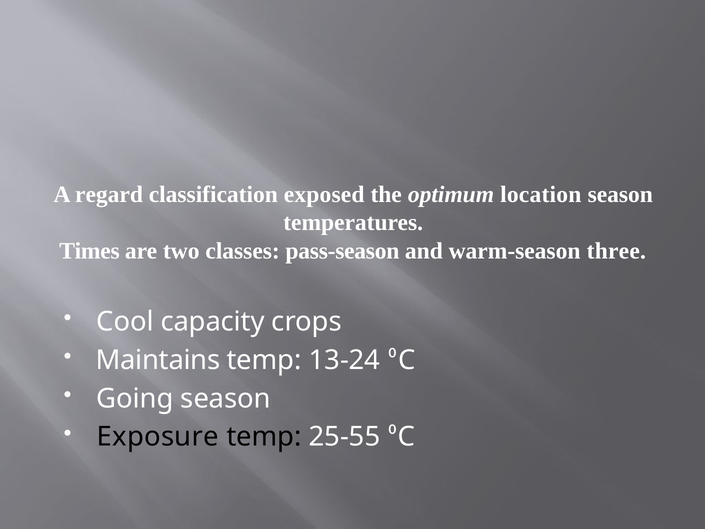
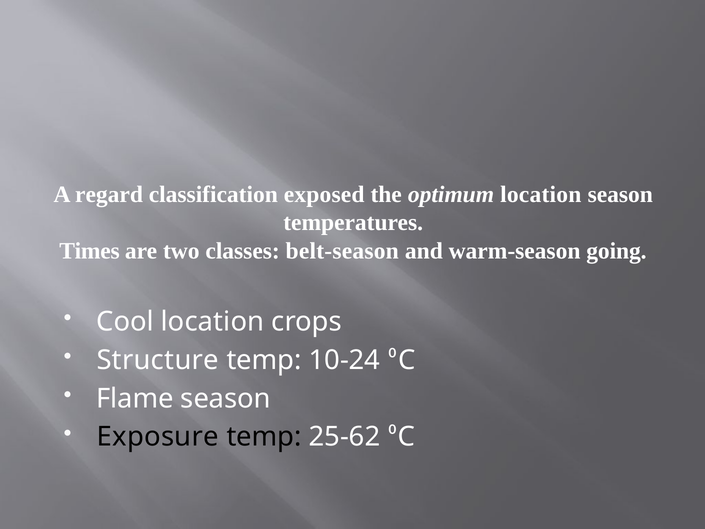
pass-season: pass-season -> belt-season
three: three -> going
Cool capacity: capacity -> location
Maintains: Maintains -> Structure
13-24: 13-24 -> 10-24
Going: Going -> Flame
25-55: 25-55 -> 25-62
